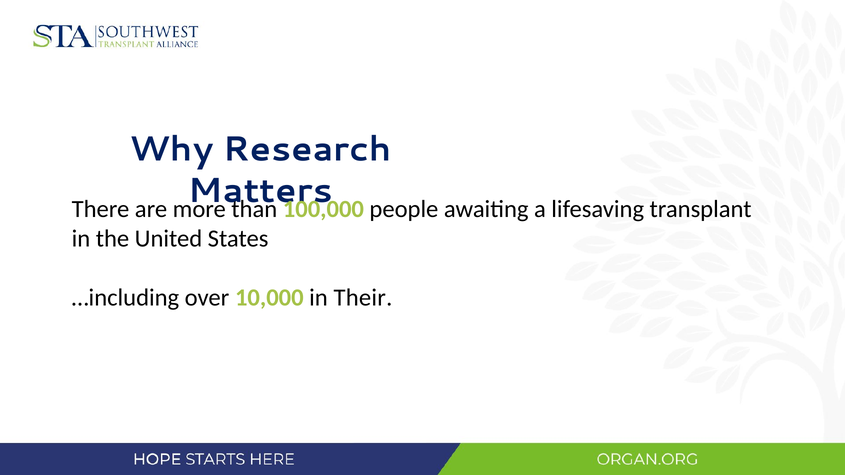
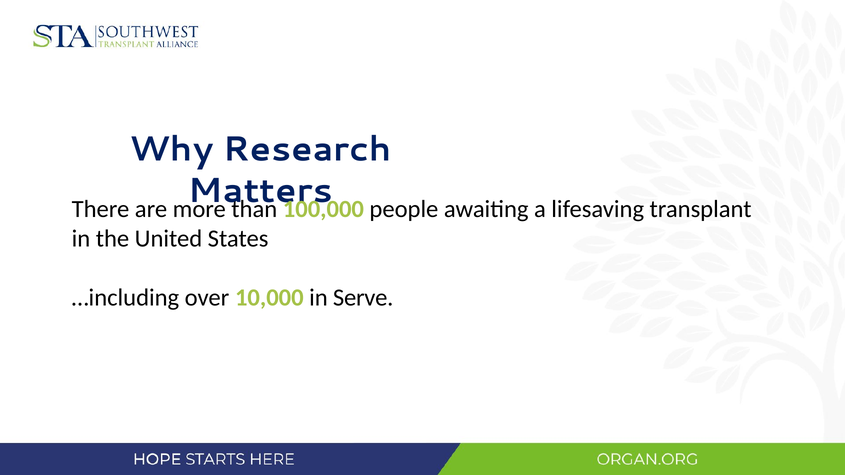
Their: Their -> Serve
